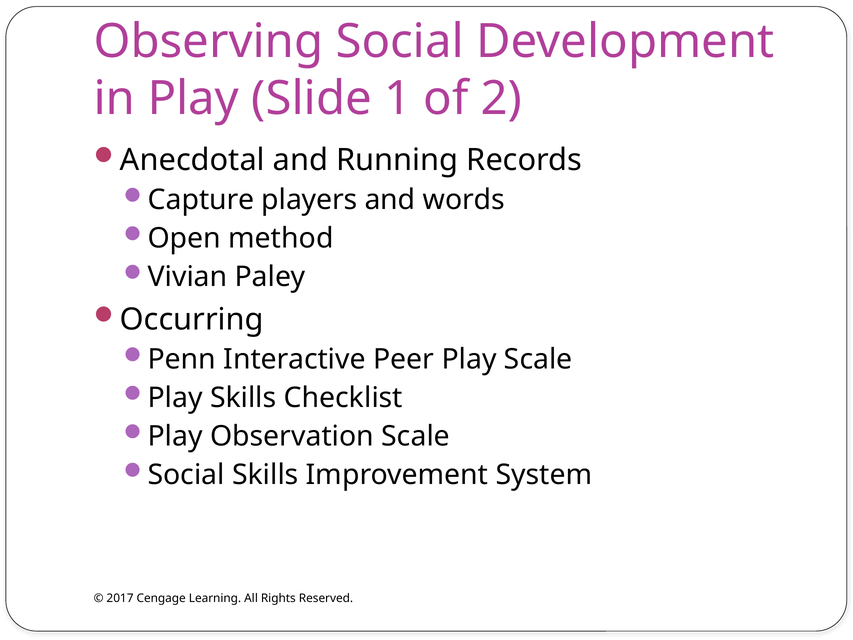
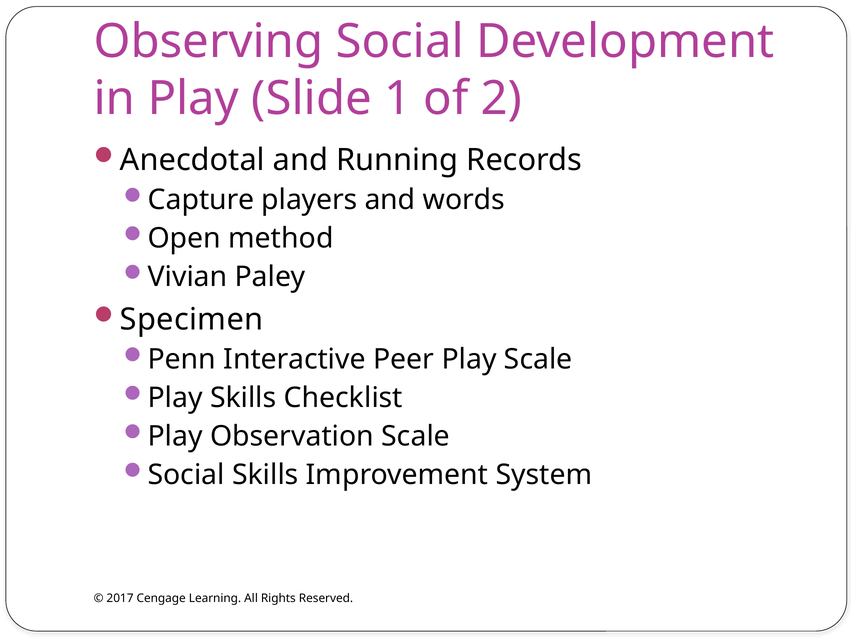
Occurring: Occurring -> Specimen
